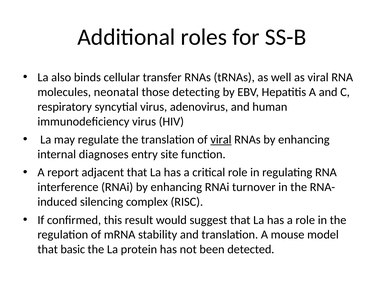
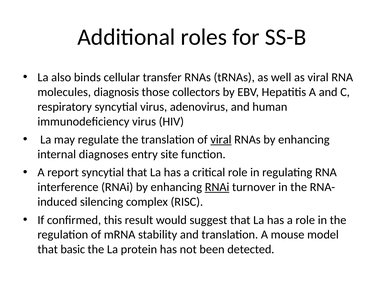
neonatal: neonatal -> diagnosis
detecting: detecting -> collectors
report adjacent: adjacent -> syncytial
RNAi at (217, 187) underline: none -> present
